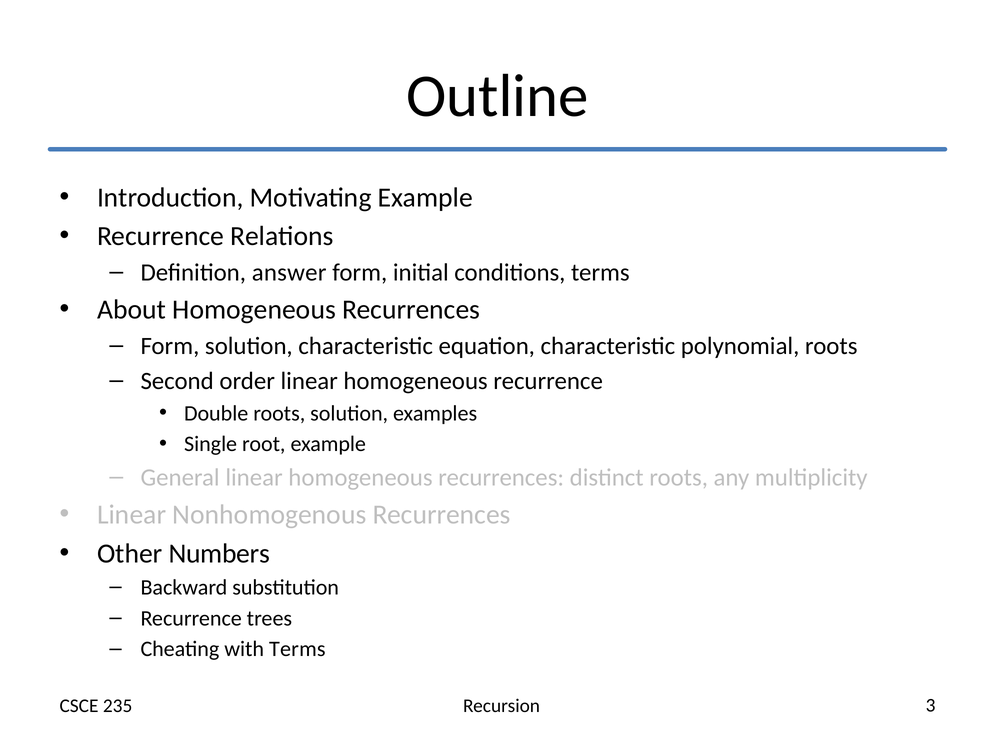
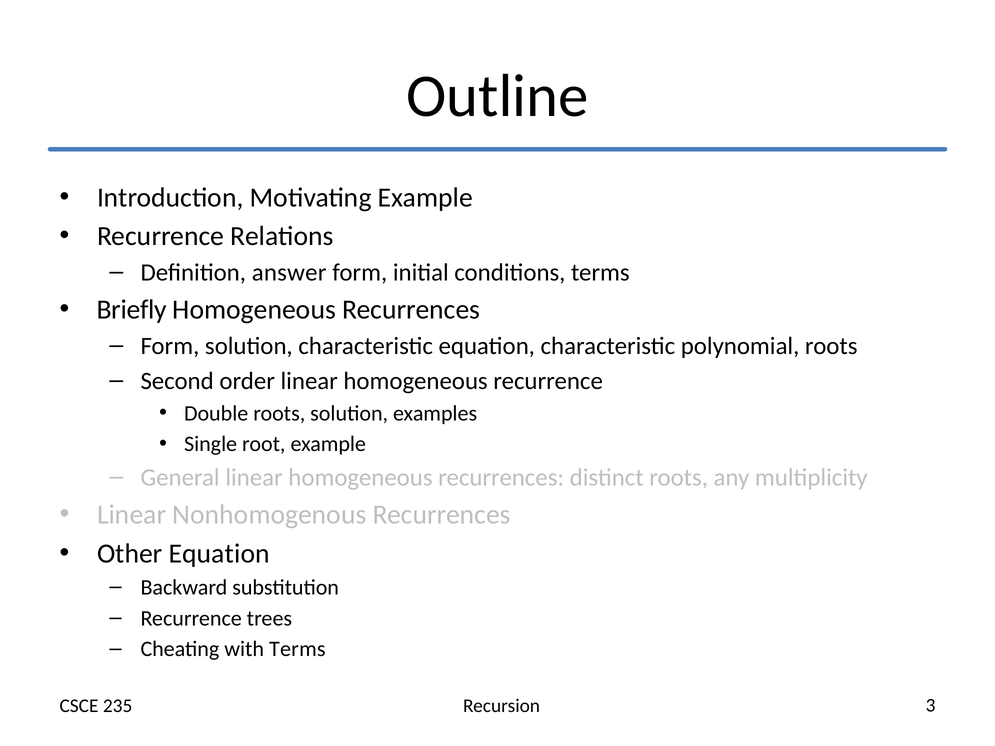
About: About -> Briefly
Other Numbers: Numbers -> Equation
